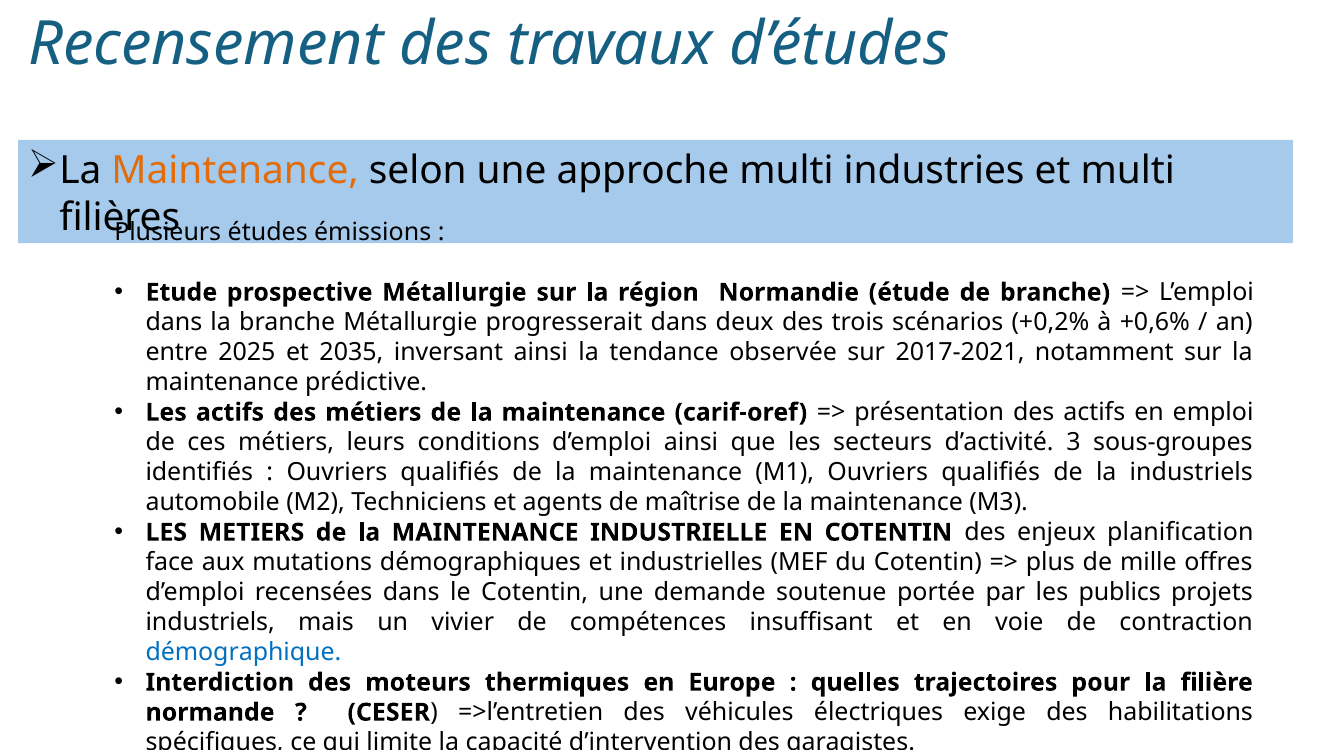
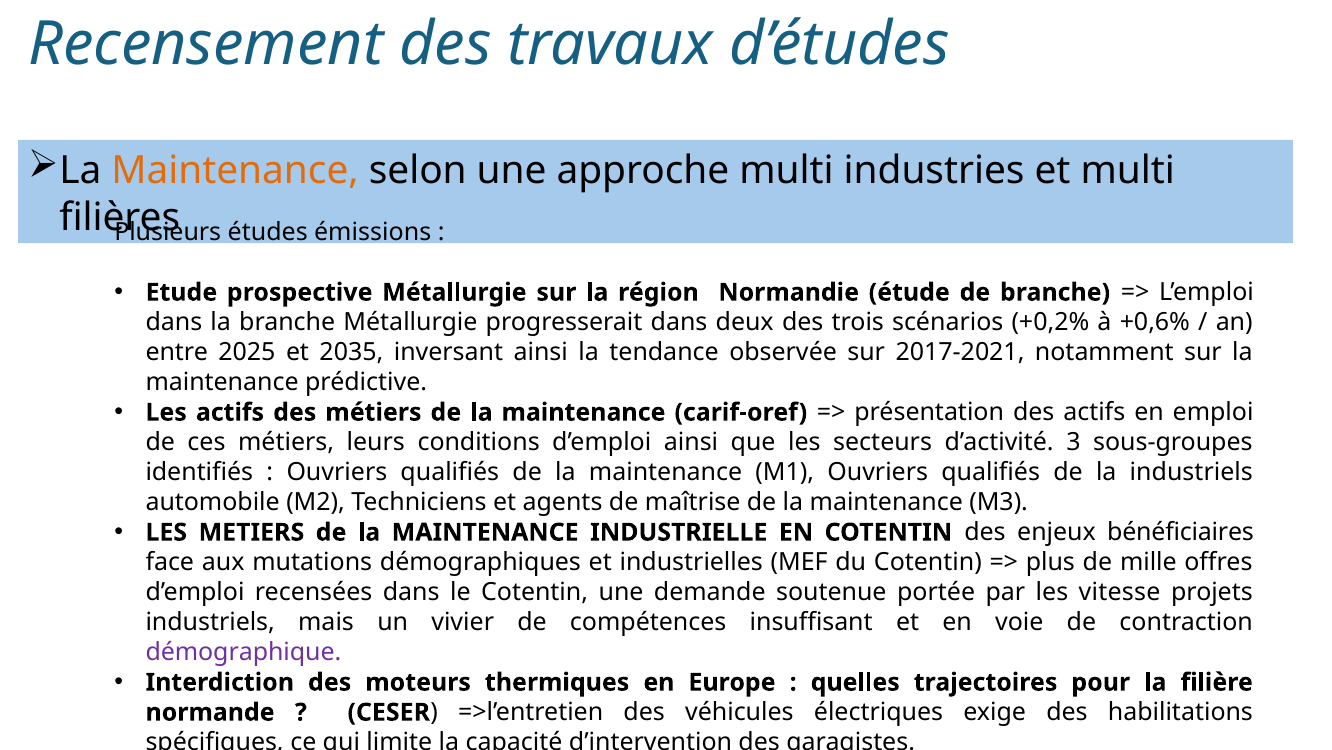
planification: planification -> bénéficiaires
publics: publics -> vitesse
démographique colour: blue -> purple
